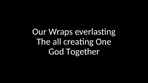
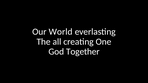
Wraps: Wraps -> World
